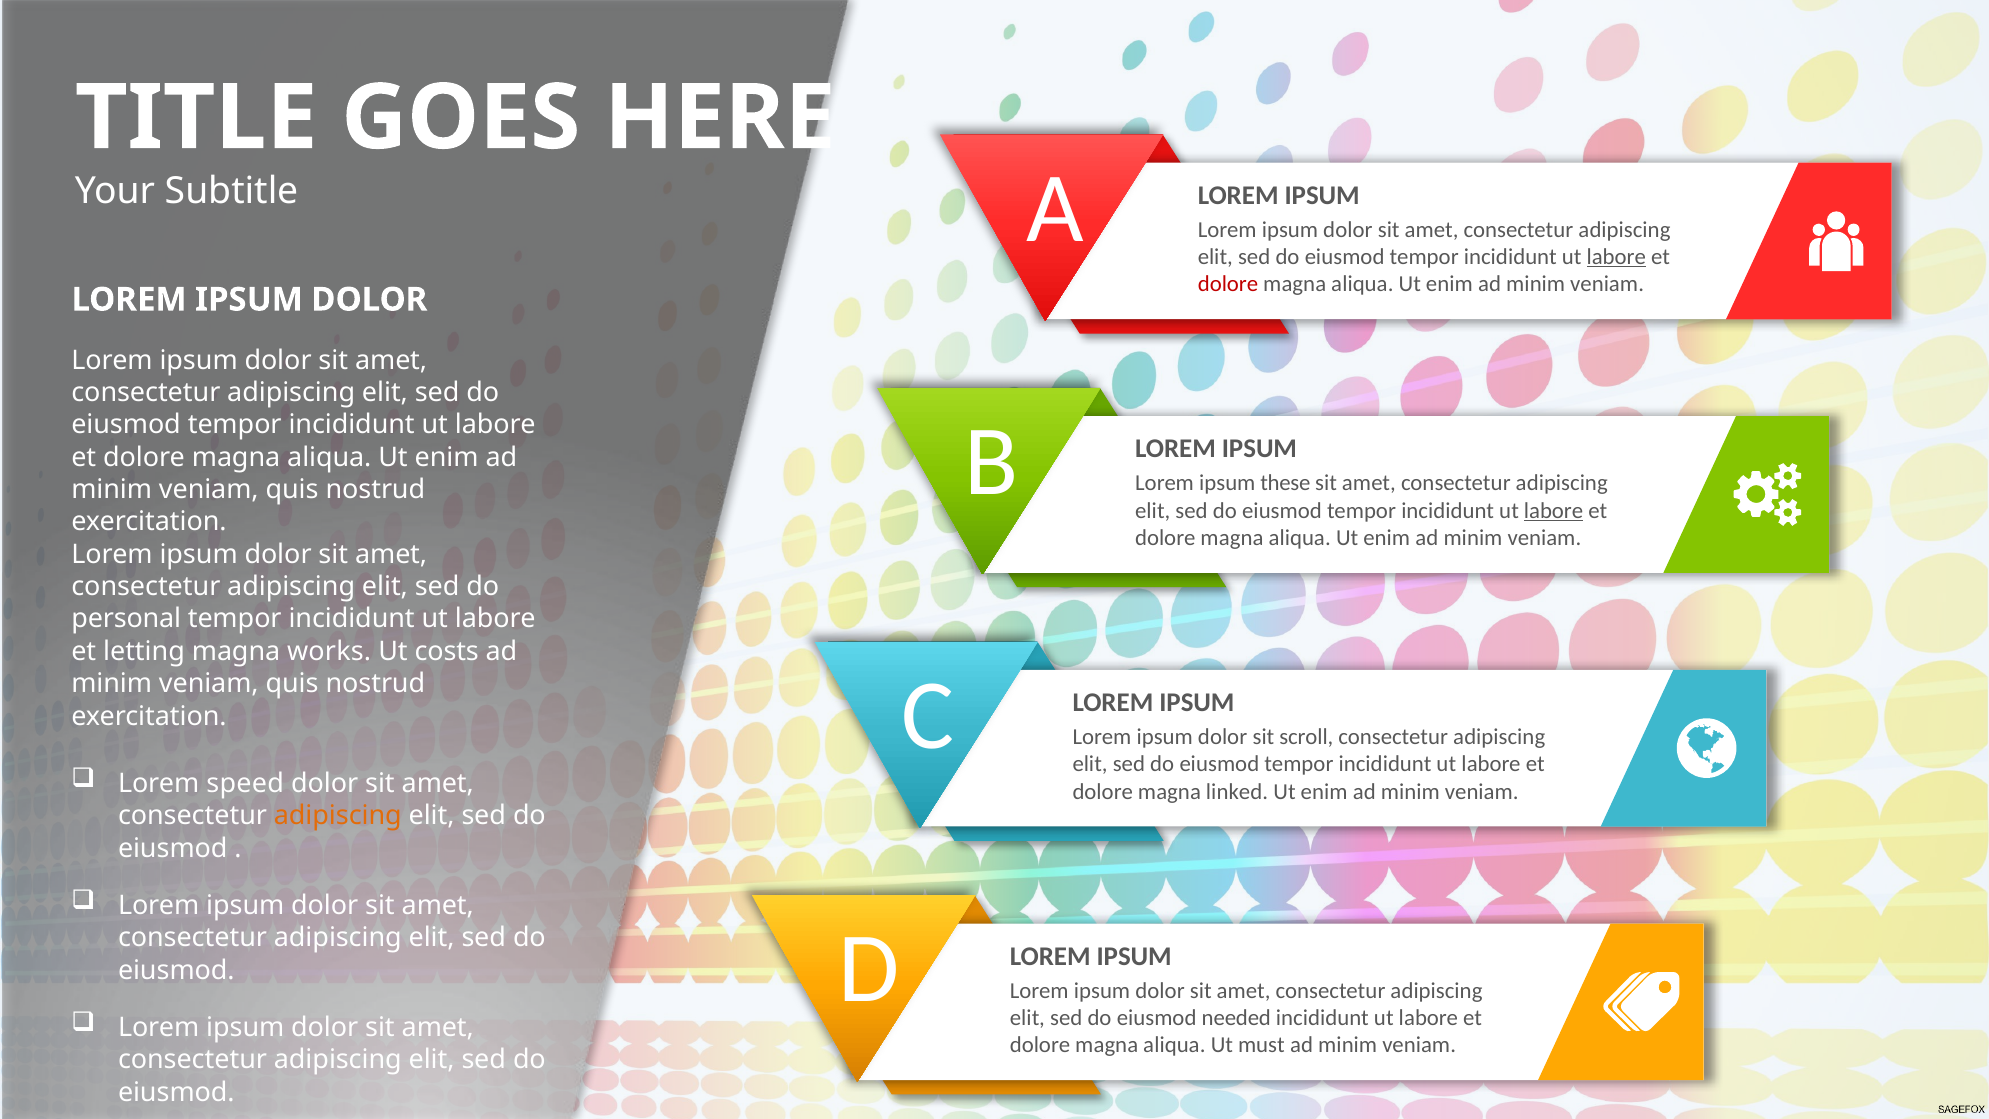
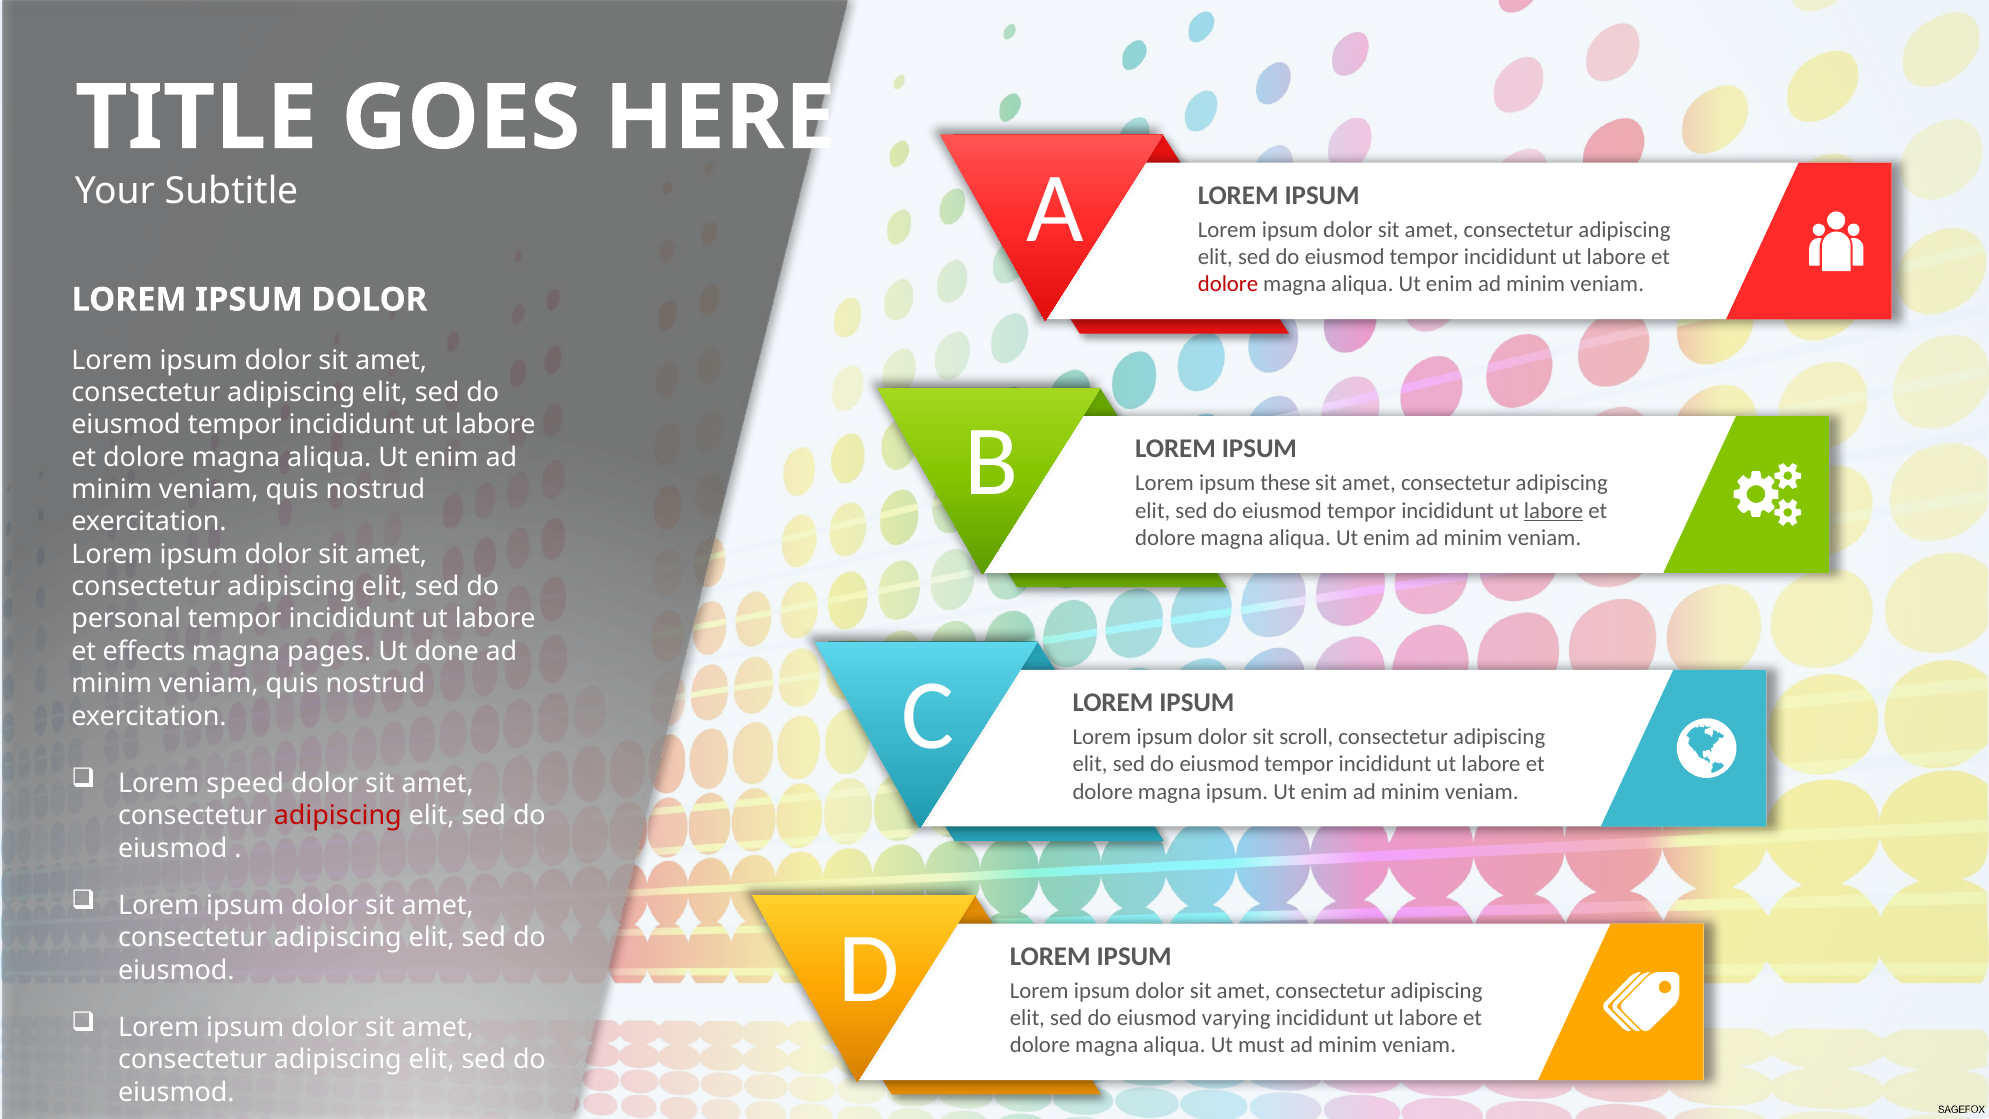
labore at (1616, 257) underline: present -> none
letting: letting -> effects
works: works -> pages
costs: costs -> done
magna linked: linked -> ipsum
adipiscing at (338, 816) colour: orange -> red
needed: needed -> varying
